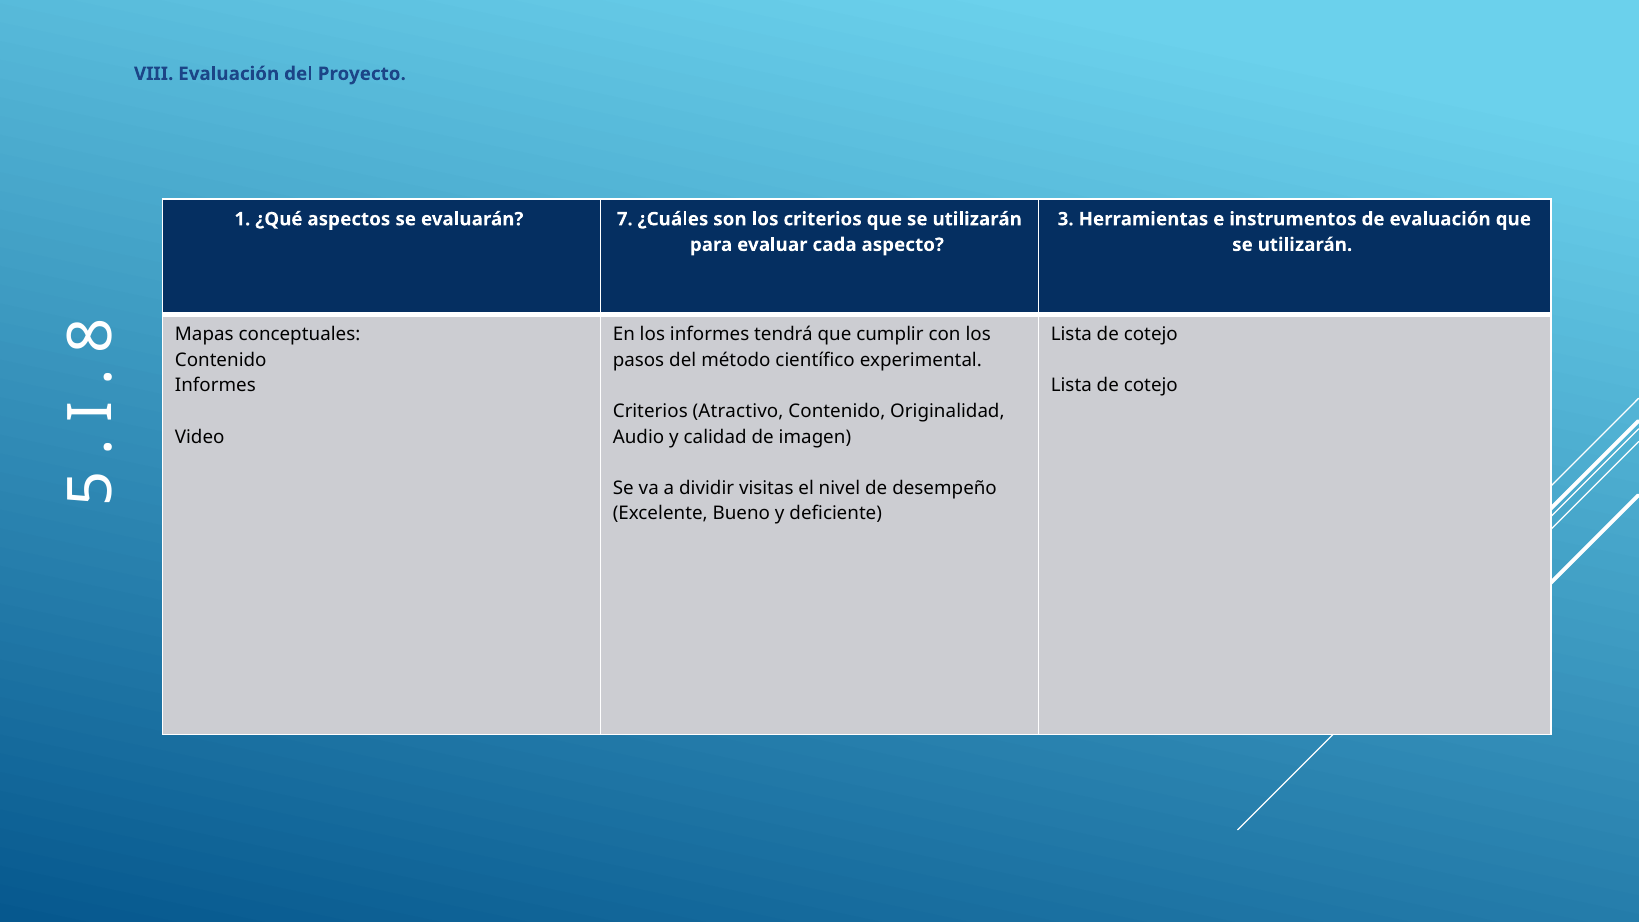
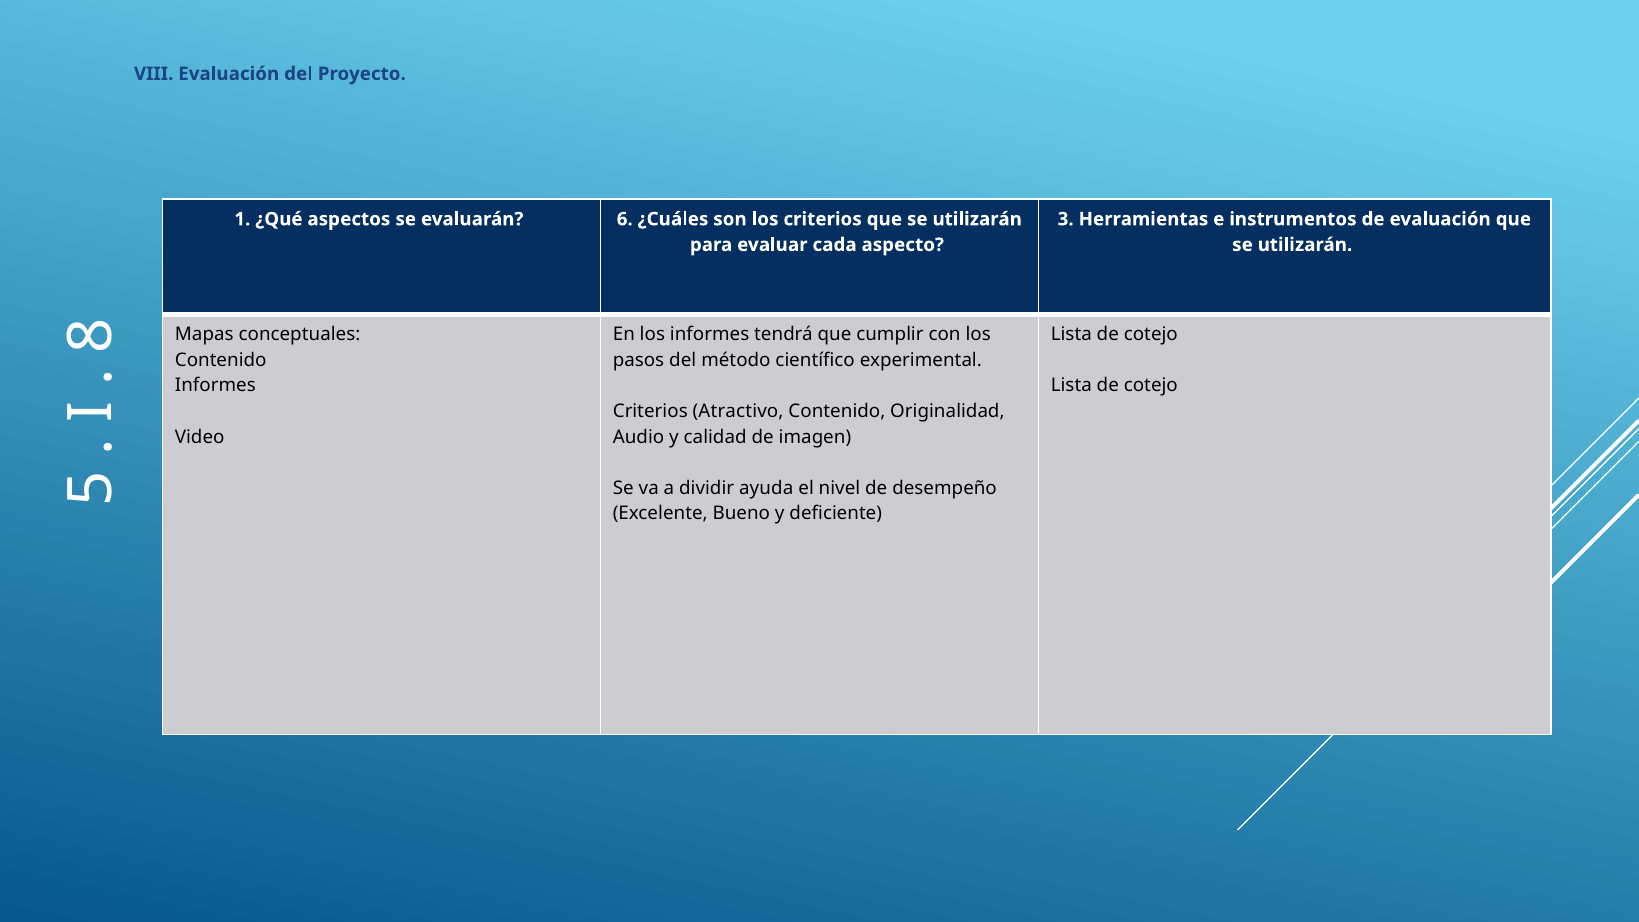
7: 7 -> 6
visitas: visitas -> ayuda
